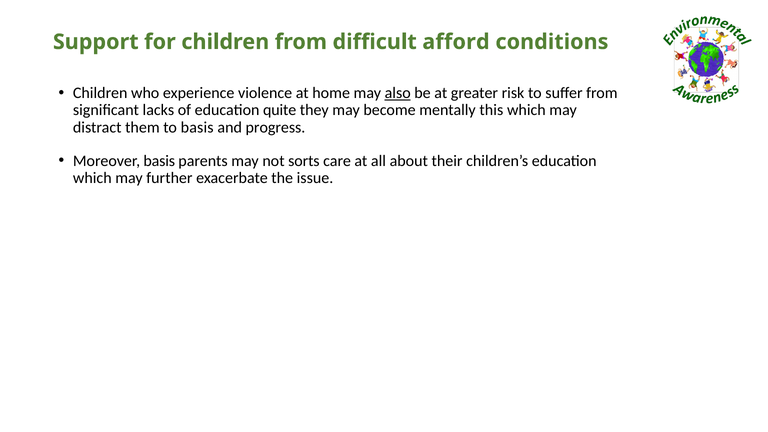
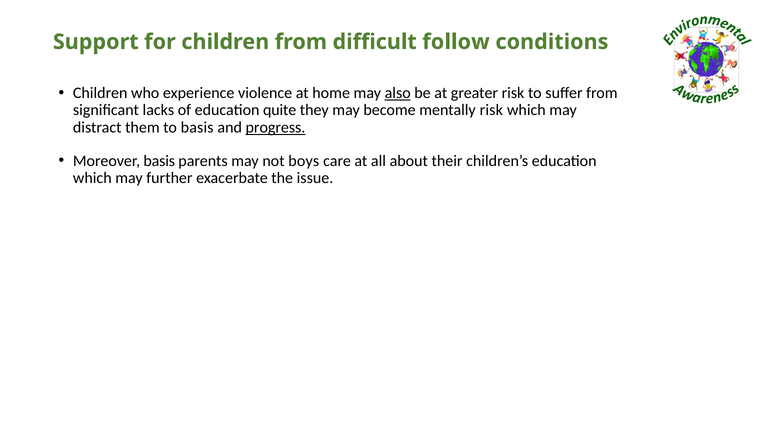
afford: afford -> follow
mentally this: this -> risk
progress underline: none -> present
sorts: sorts -> boys
